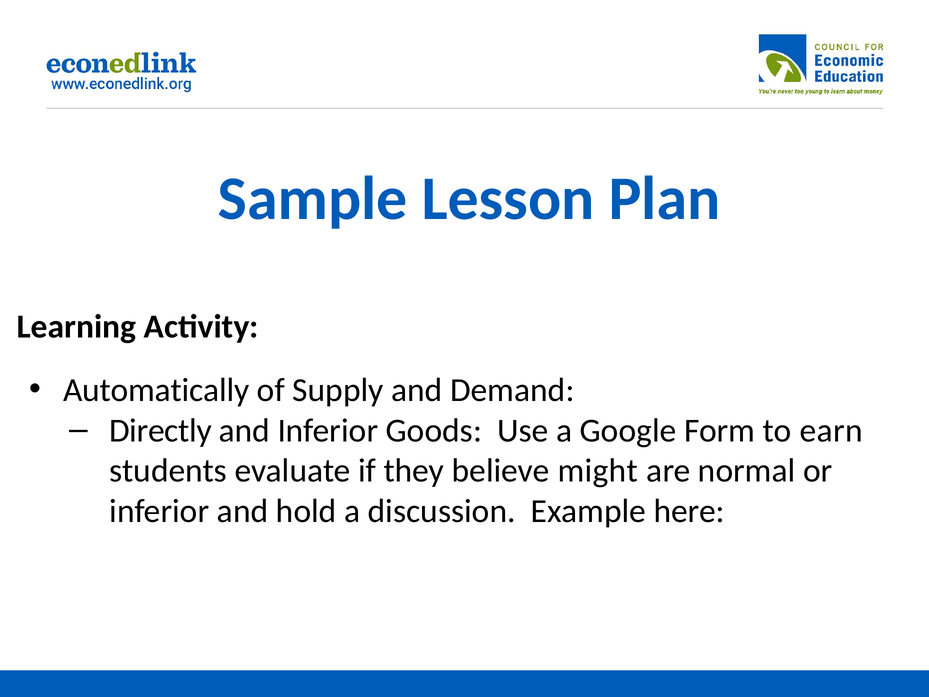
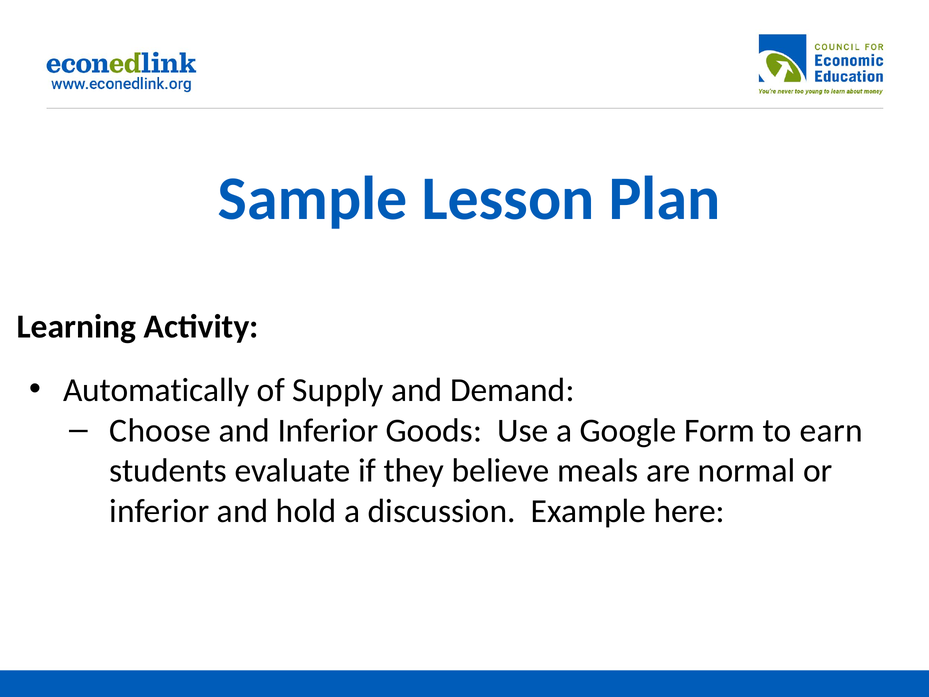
Directly: Directly -> Choose
might: might -> meals
